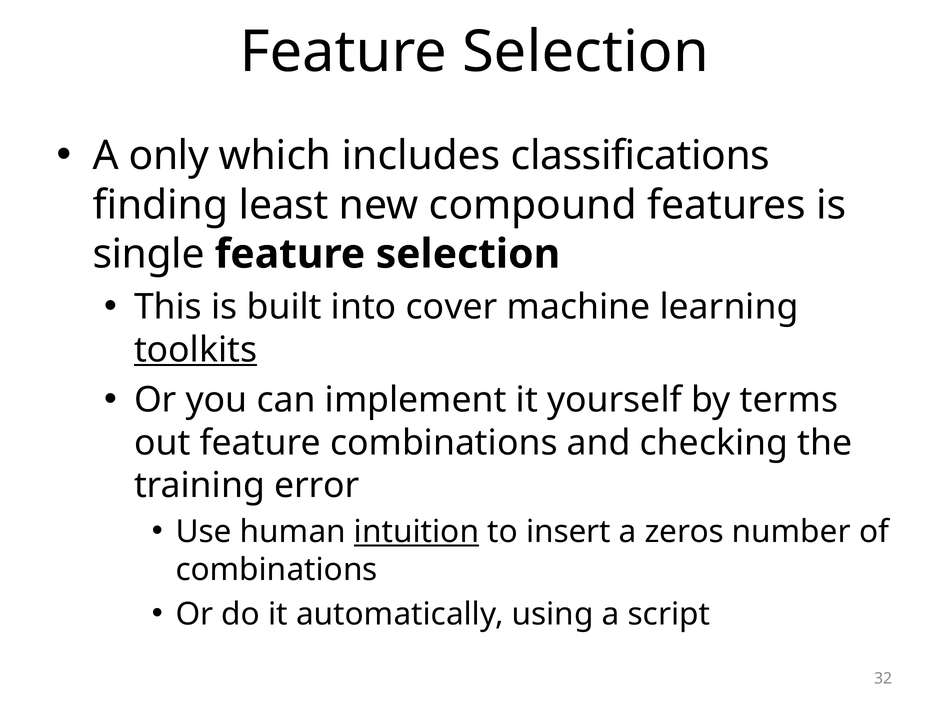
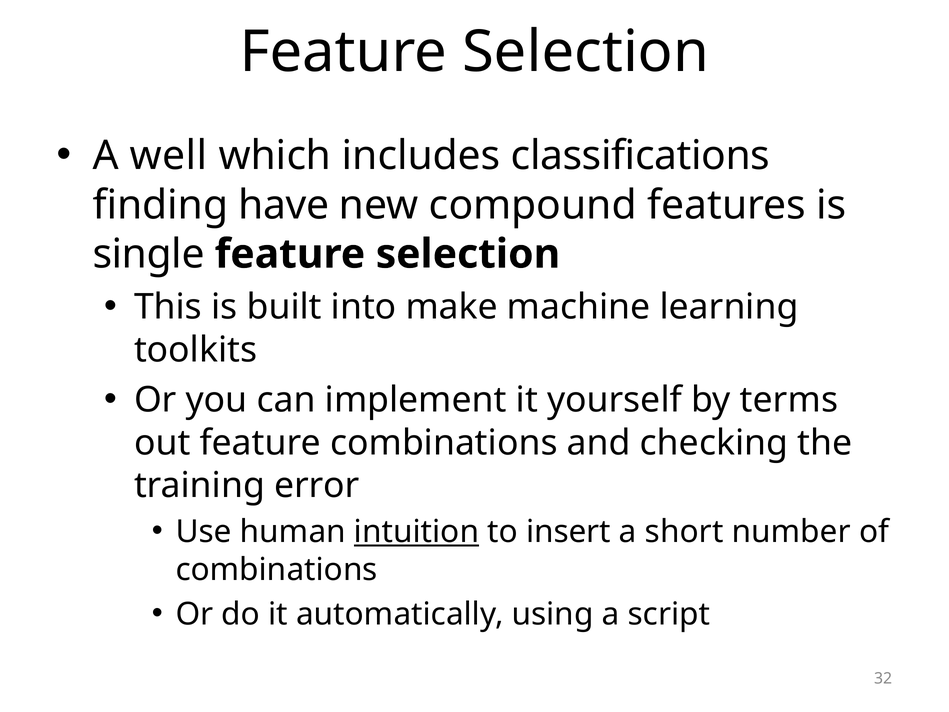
only: only -> well
least: least -> have
cover: cover -> make
toolkits underline: present -> none
zeros: zeros -> short
